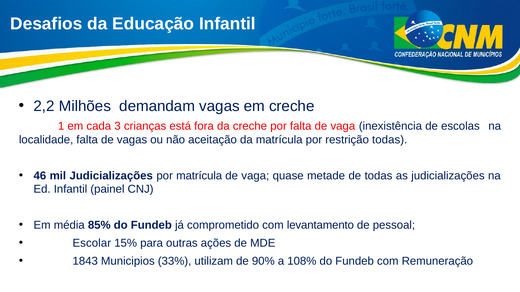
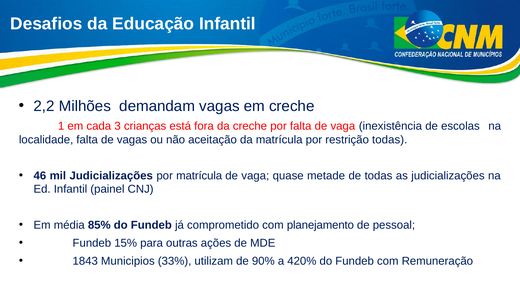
levantamento: levantamento -> planejamento
Escolar at (92, 243): Escolar -> Fundeb
108%: 108% -> 420%
